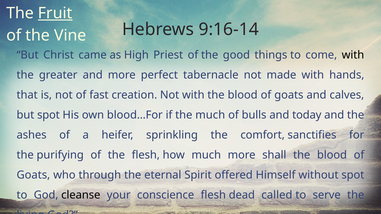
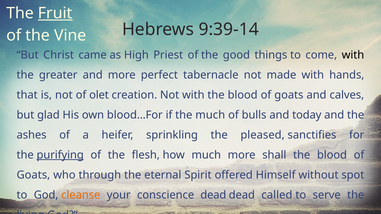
9:16-14: 9:16-14 -> 9:39-14
fast: fast -> olet
but spot: spot -> glad
comfort: comfort -> pleased
purifying underline: none -> present
cleanse colour: black -> orange
conscience flesh: flesh -> dead
